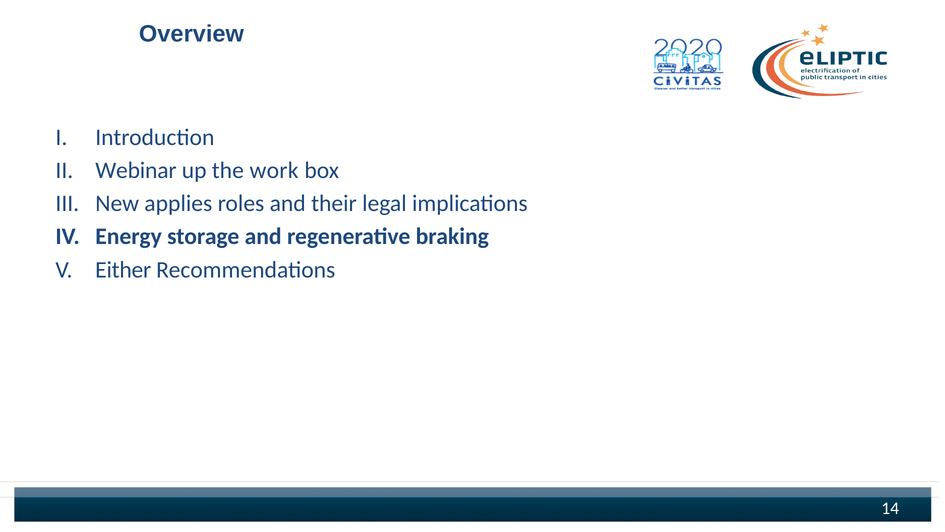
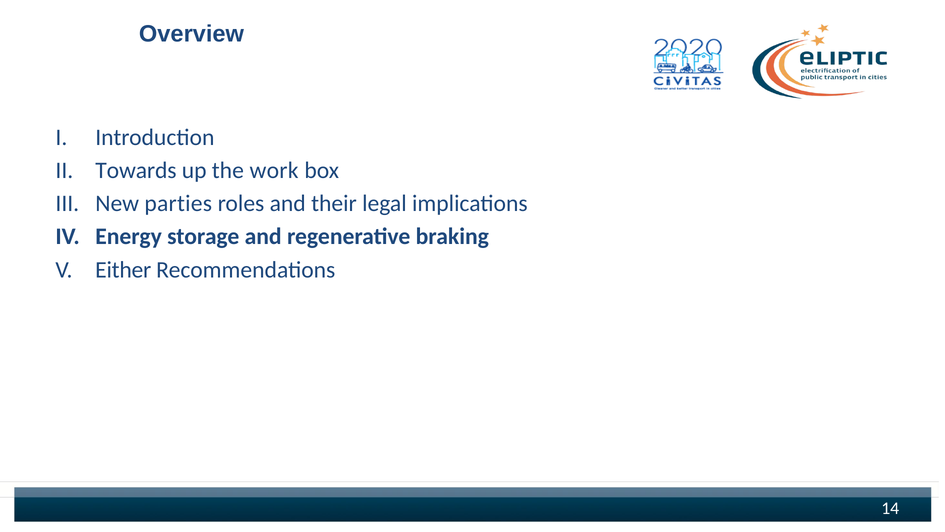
Webinar: Webinar -> Towards
applies: applies -> parties
